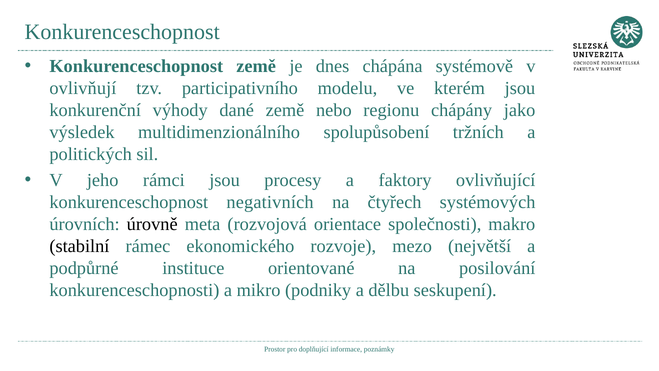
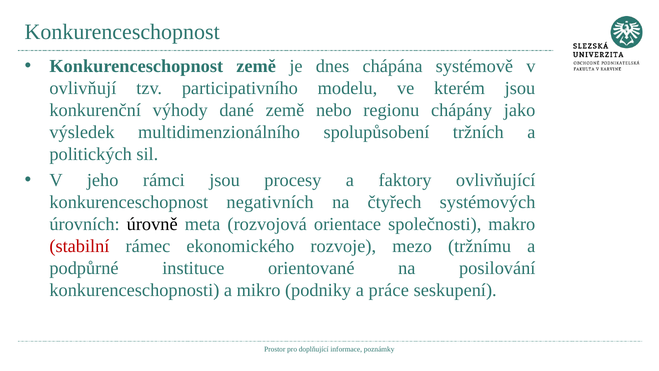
stabilní colour: black -> red
největší: největší -> tržnímu
dělbu: dělbu -> práce
